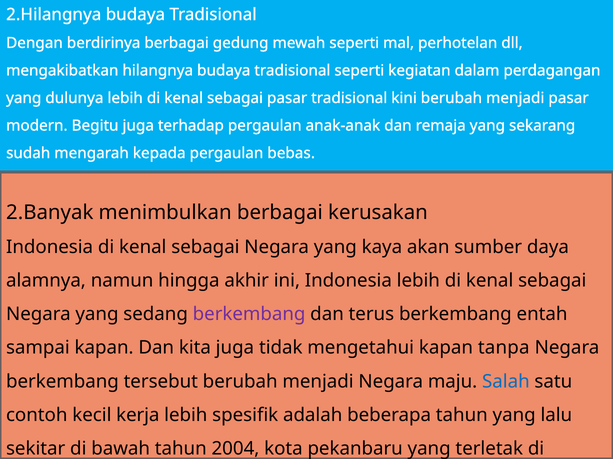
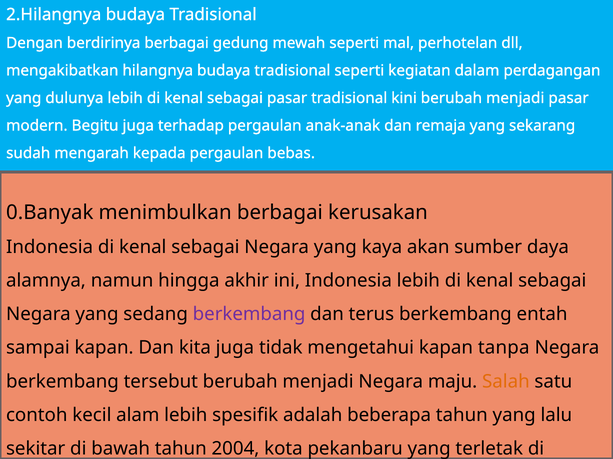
2.Banyak: 2.Banyak -> 0.Banyak
Salah colour: blue -> orange
kerja: kerja -> alam
